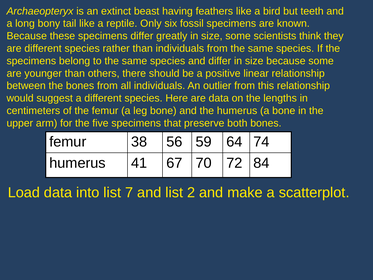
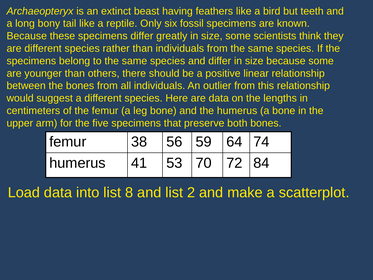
67: 67 -> 53
7: 7 -> 8
